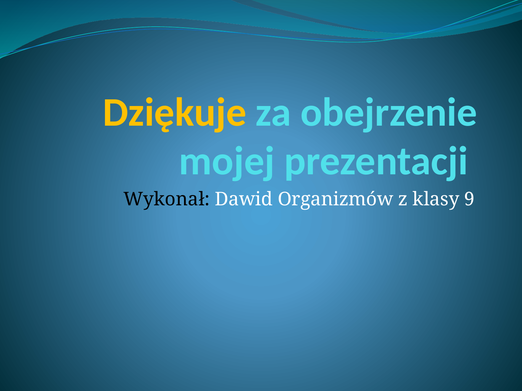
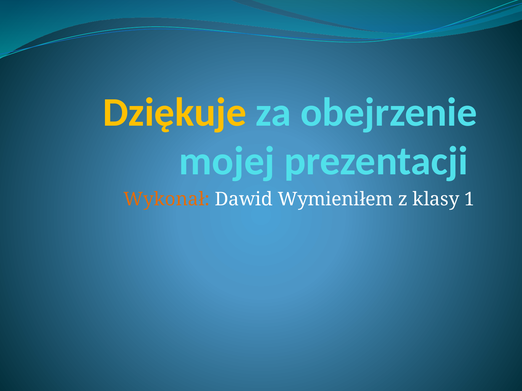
Wykonał colour: black -> orange
Organizmów: Organizmów -> Wymieniłem
9: 9 -> 1
